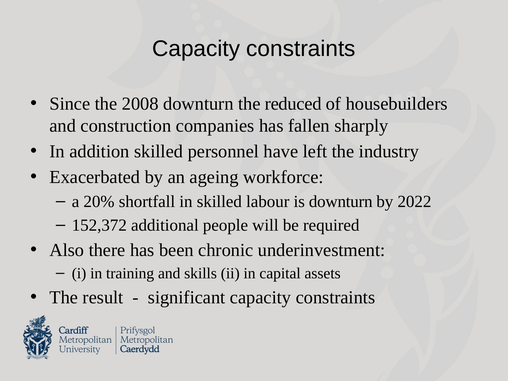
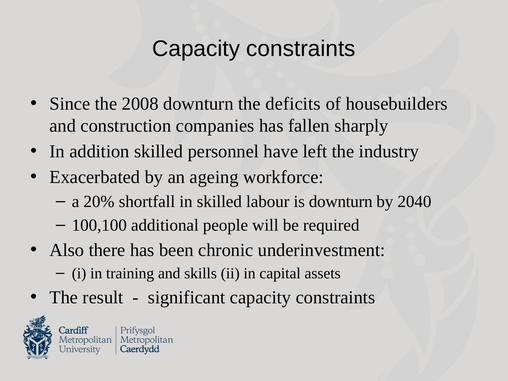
reduced: reduced -> deficits
2022: 2022 -> 2040
152,372: 152,372 -> 100,100
